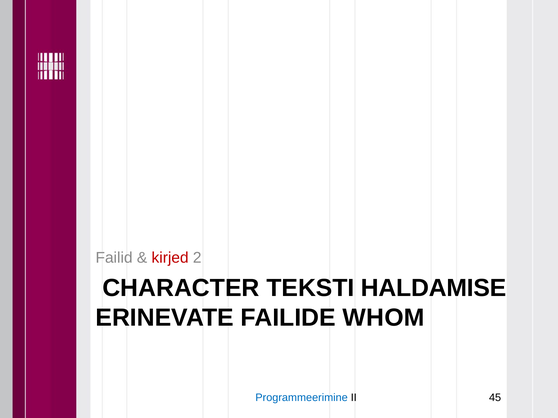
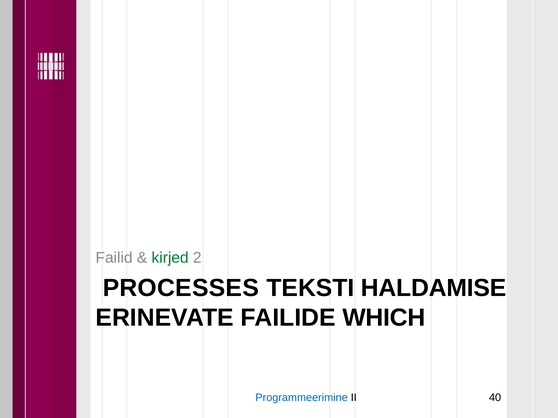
kirjed colour: red -> green
CHARACTER: CHARACTER -> PROCESSES
WHOM: WHOM -> WHICH
45: 45 -> 40
